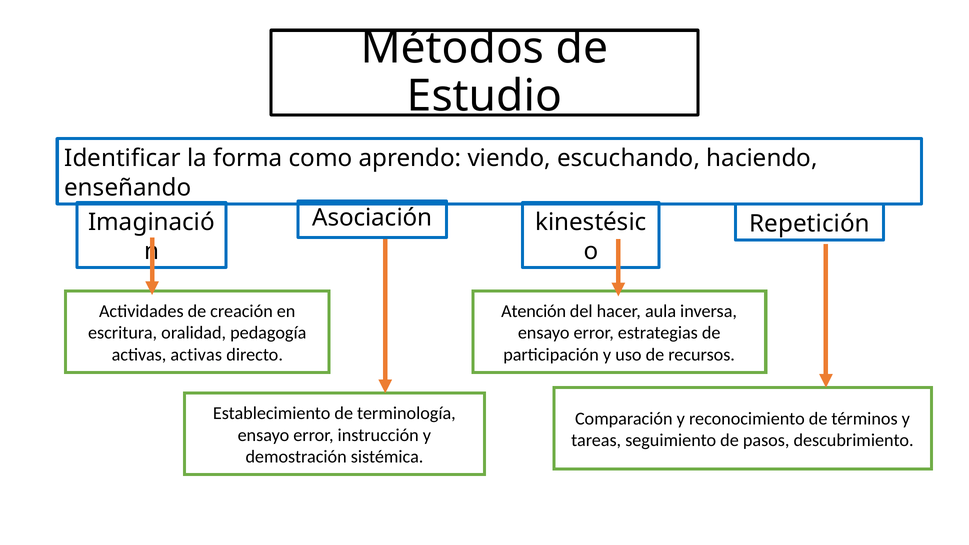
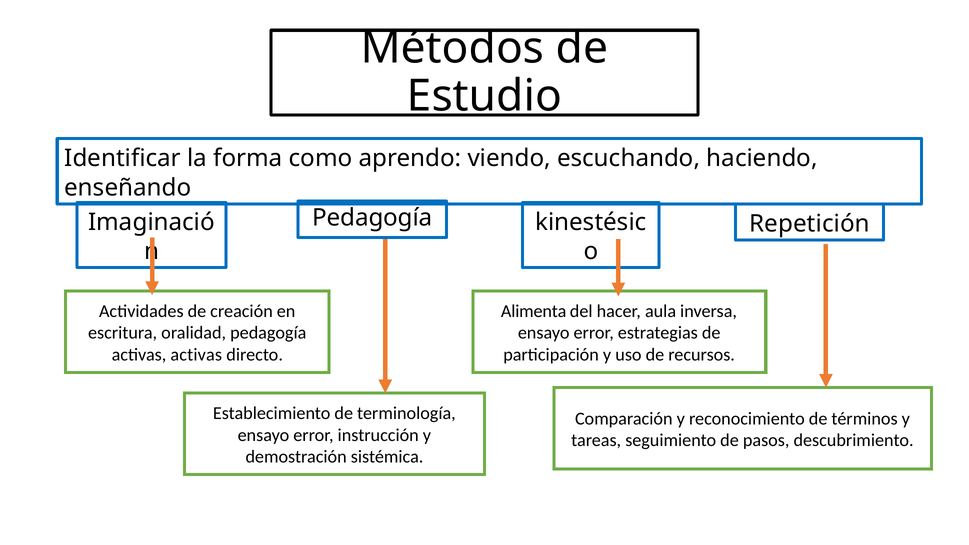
Asociación at (372, 218): Asociación -> Pedagogía
Atención: Atención -> Alimenta
